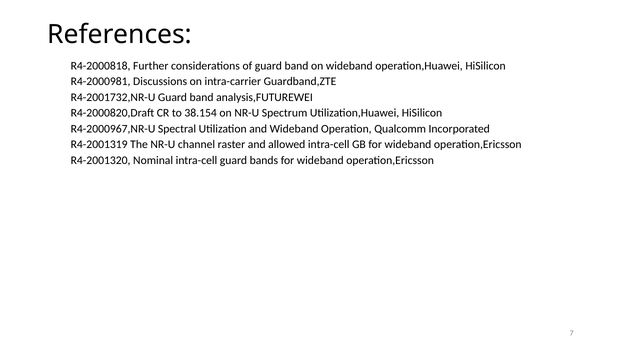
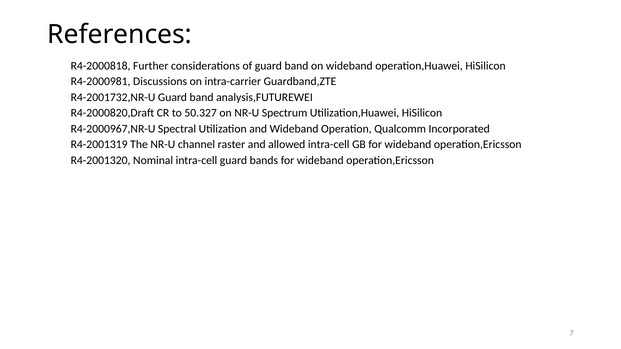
38.154: 38.154 -> 50.327
